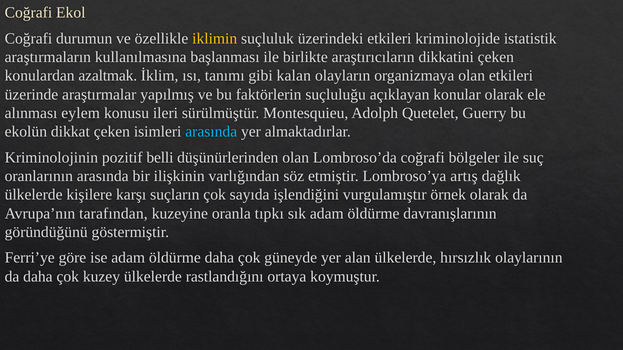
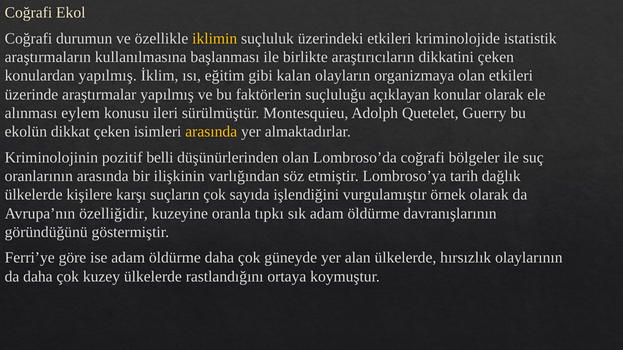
konulardan azaltmak: azaltmak -> yapılmış
tanımı: tanımı -> eğitim
arasında at (211, 132) colour: light blue -> yellow
artış: artış -> tarih
tarafından: tarafından -> özelliğidir
